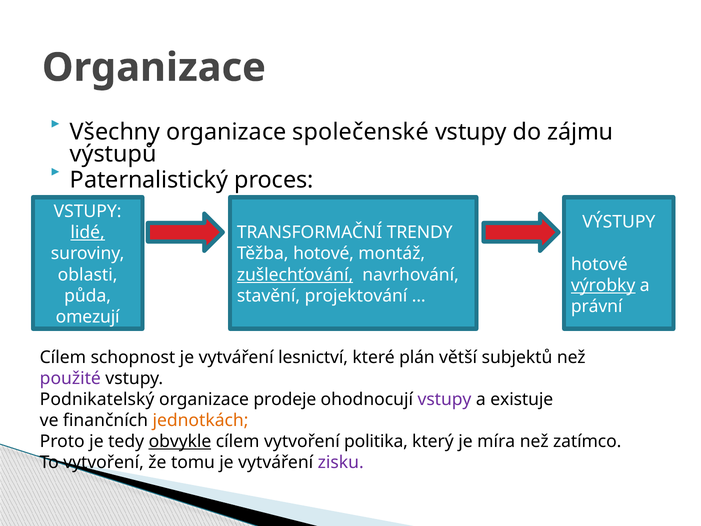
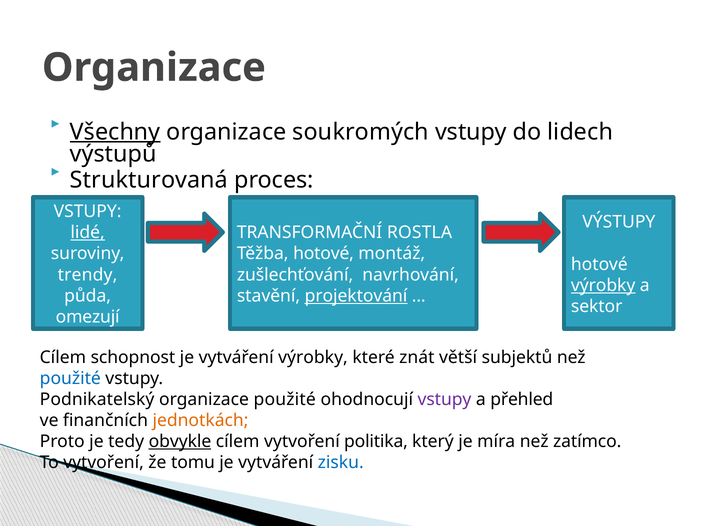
Všechny underline: none -> present
společenské: společenské -> soukromých
zájmu: zájmu -> lidech
Paternalistický: Paternalistický -> Strukturovaná
TRENDY: TRENDY -> ROSTLA
oblasti: oblasti -> trendy
zušlechťování underline: present -> none
projektování underline: none -> present
právní: právní -> sektor
vytváření lesnictví: lesnictví -> výrobky
plán: plán -> znát
použité at (70, 378) colour: purple -> blue
organizace prodeje: prodeje -> použité
existuje: existuje -> přehled
zisku colour: purple -> blue
